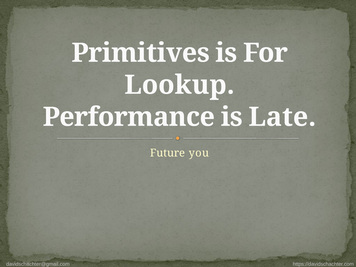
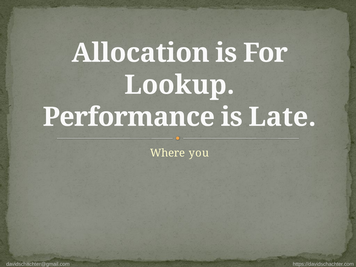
Primitives: Primitives -> Allocation
Future: Future -> Where
